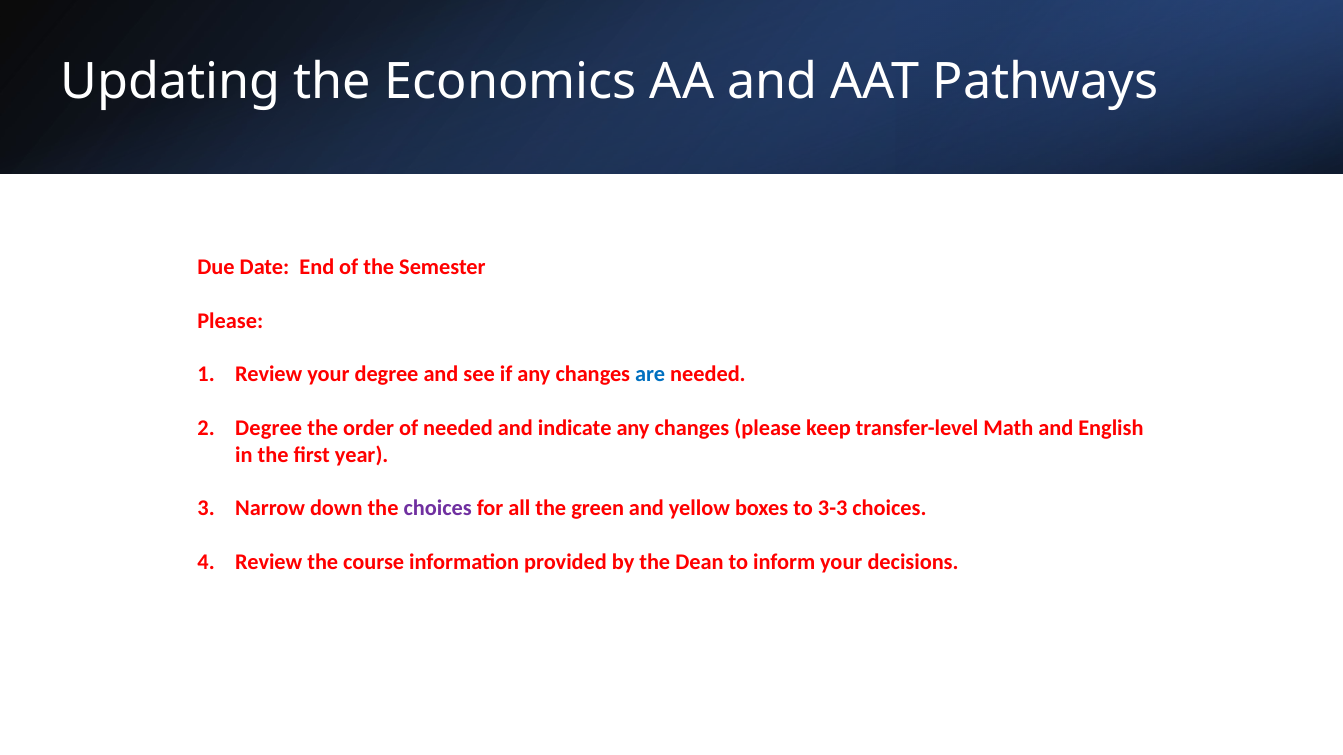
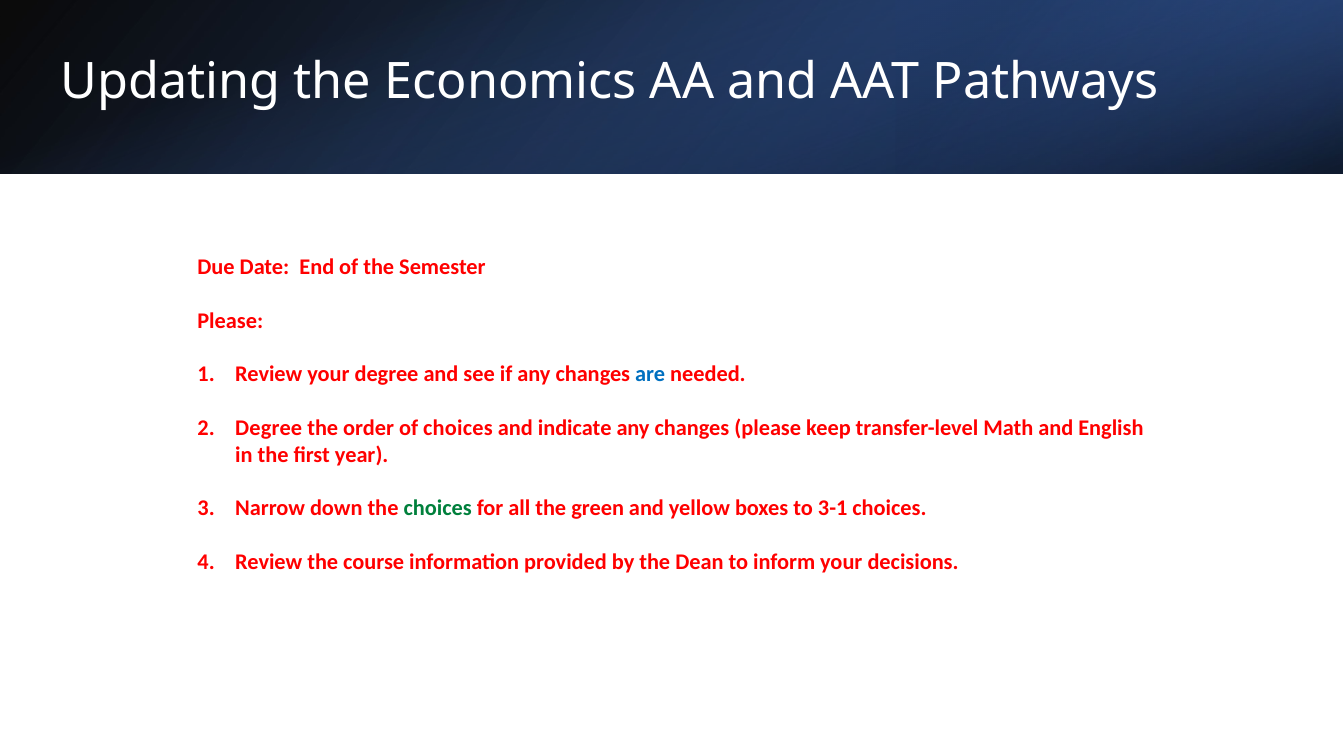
of needed: needed -> choices
choices at (438, 509) colour: purple -> green
3-3: 3-3 -> 3-1
